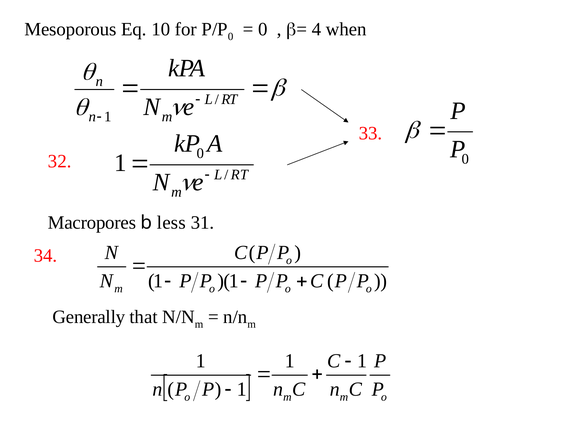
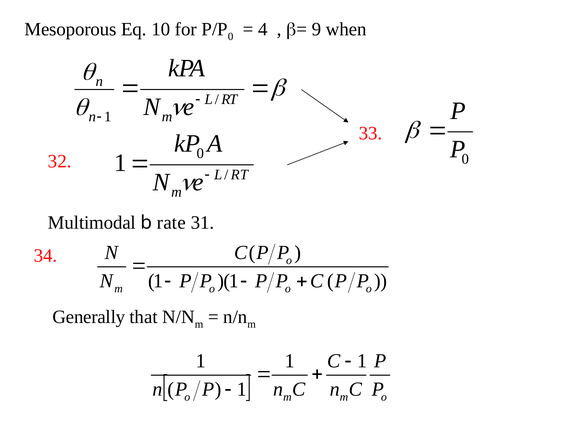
0 at (263, 29): 0 -> 4
4: 4 -> 9
Macropores: Macropores -> Multimodal
less: less -> rate
